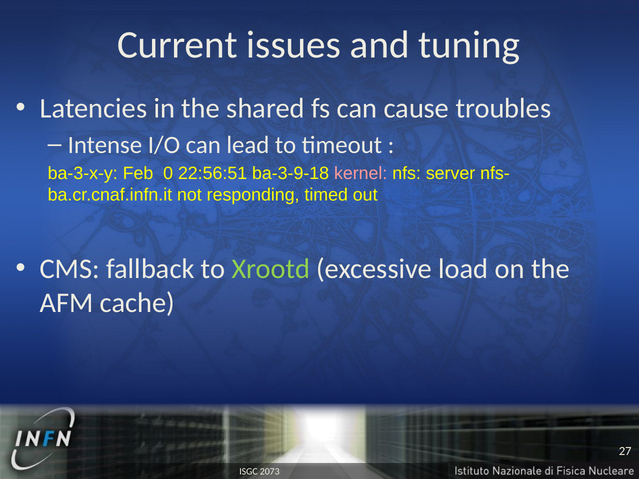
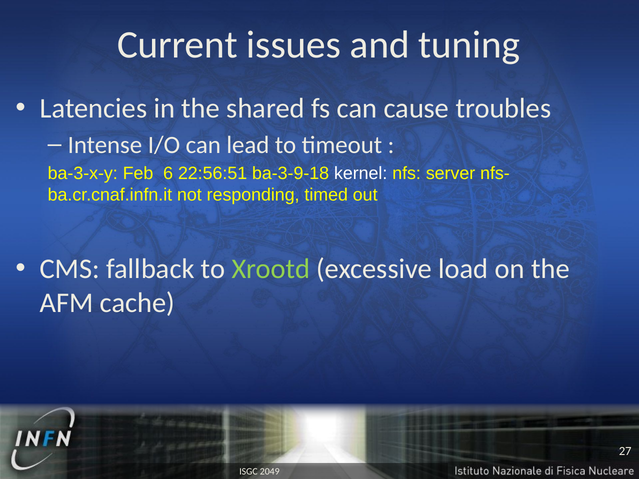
0: 0 -> 6
kernel colour: pink -> white
2073: 2073 -> 2049
